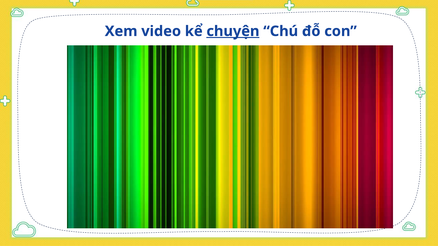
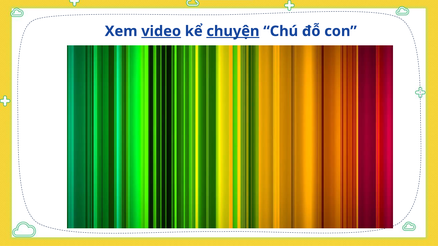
video underline: none -> present
